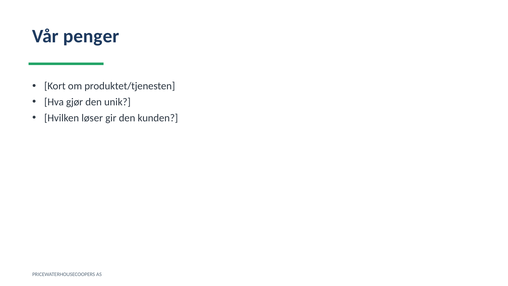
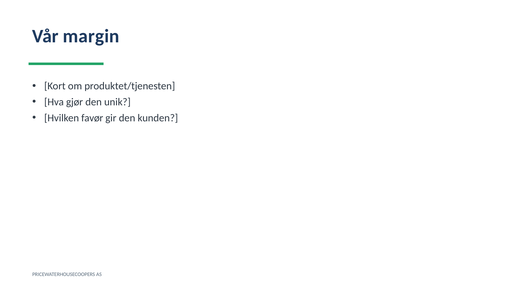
penger: penger -> margin
løser: løser -> favør
